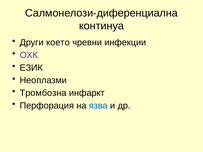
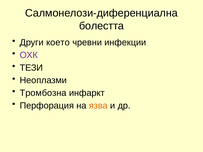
континуа: континуа -> болестта
ЕЗИК: ЕЗИК -> ТЕЗИ
язва colour: blue -> orange
